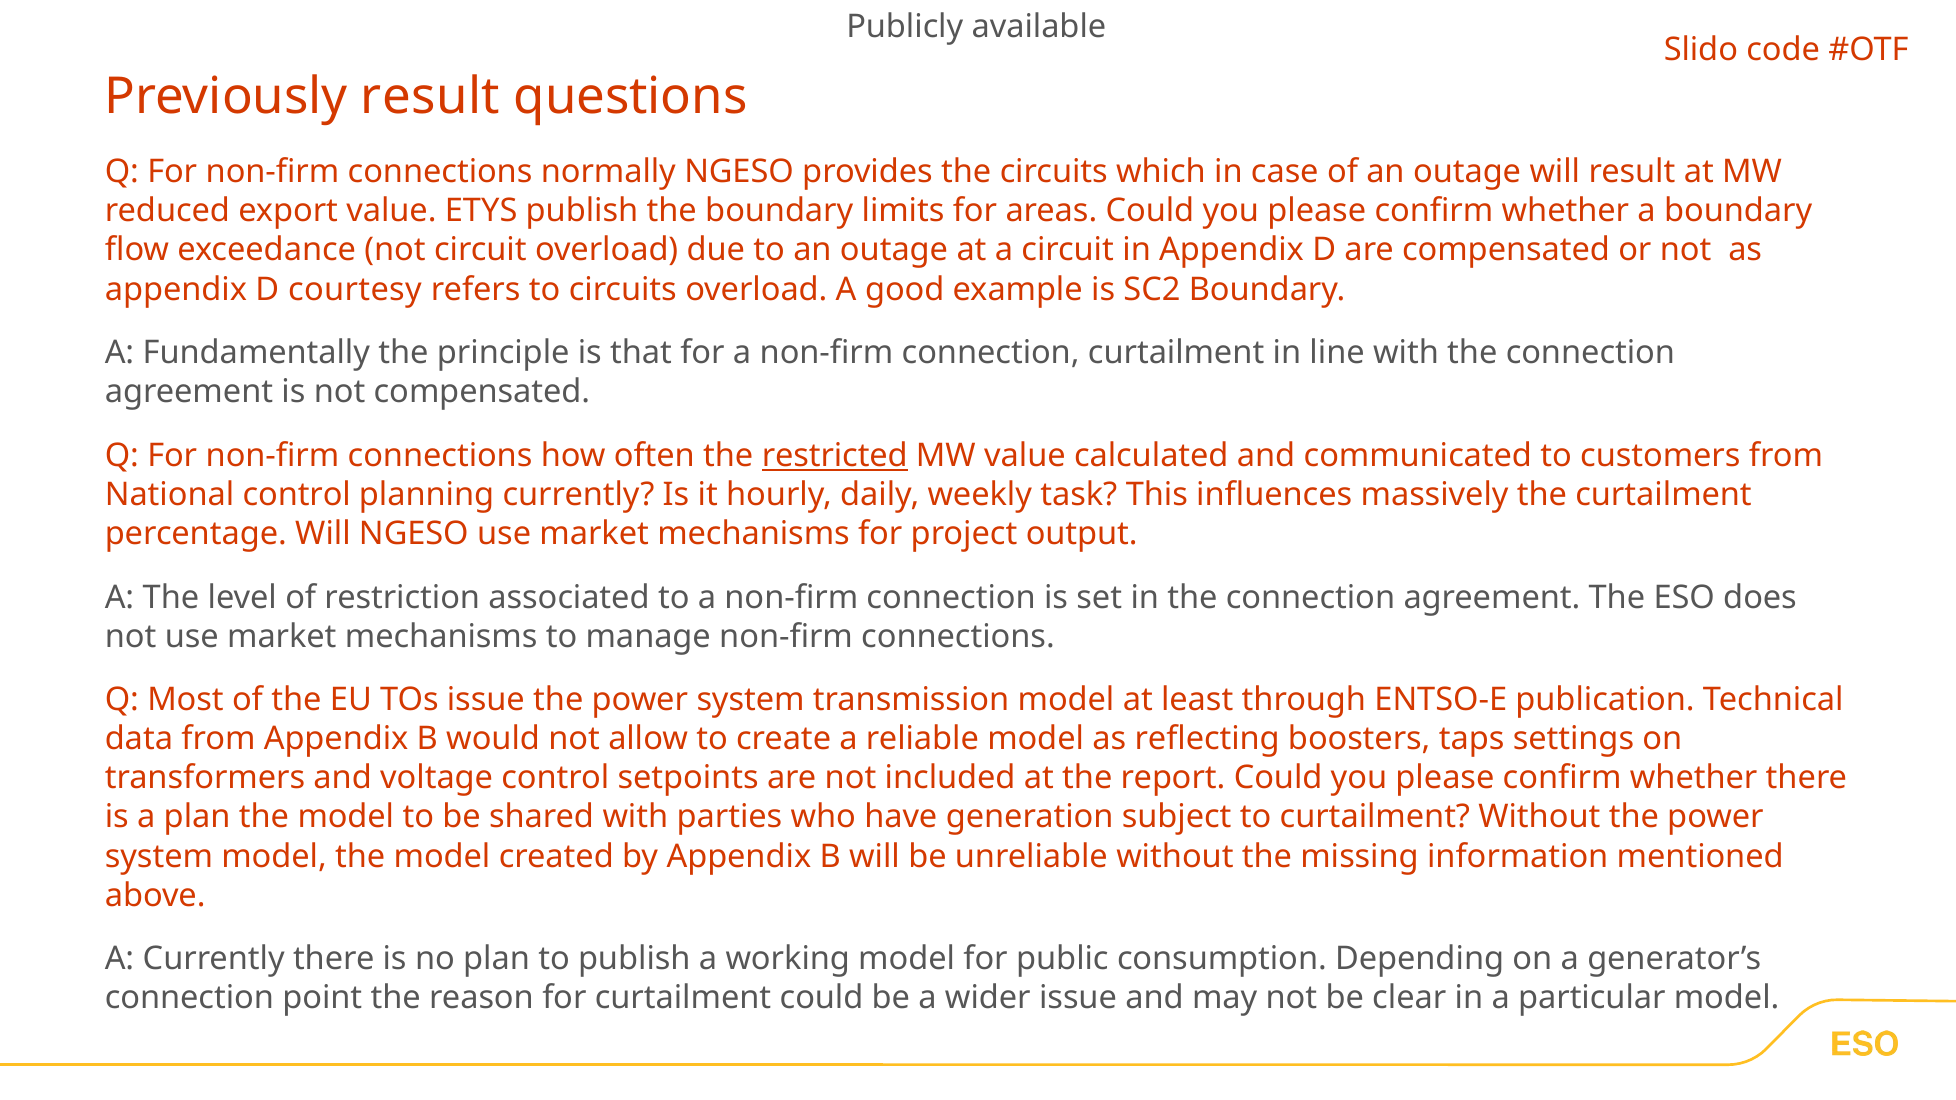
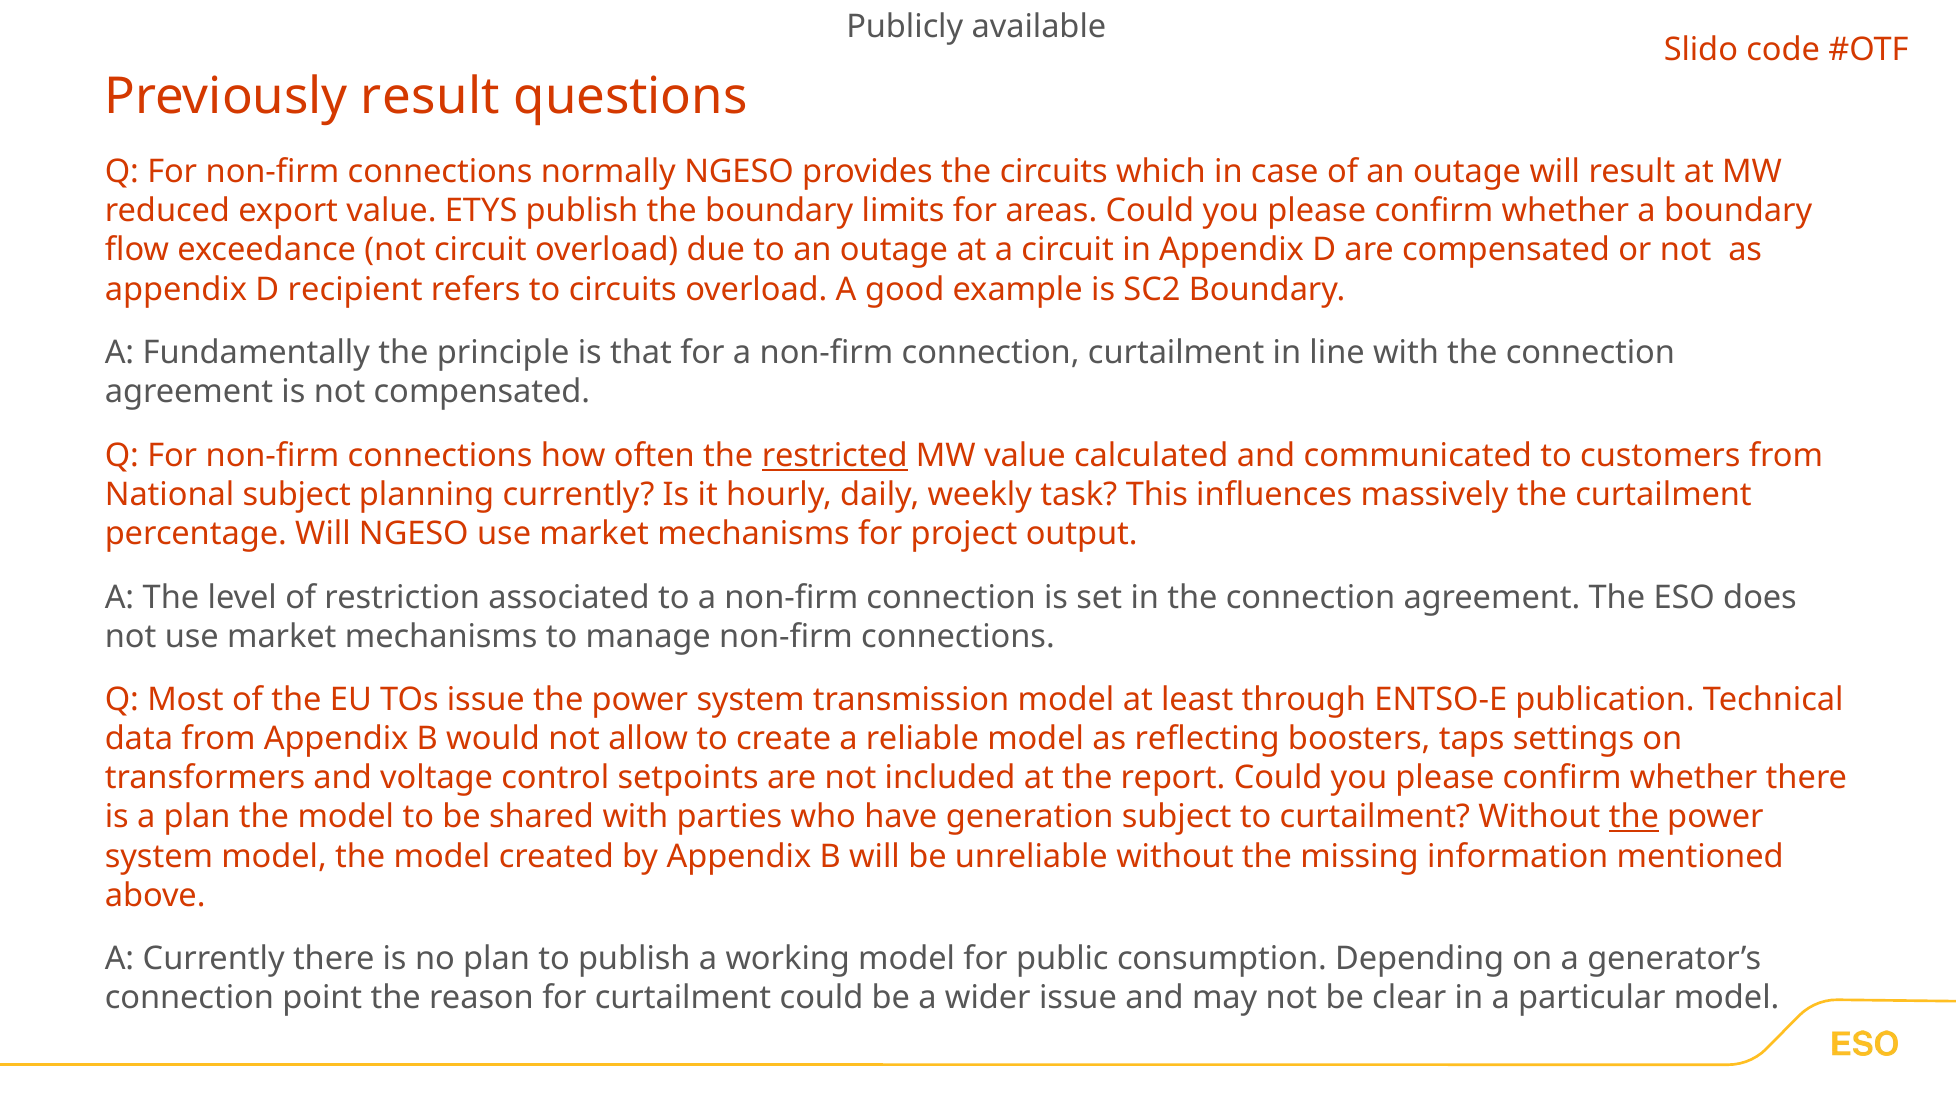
courtesy: courtesy -> recipient
National control: control -> subject
the at (1634, 817) underline: none -> present
